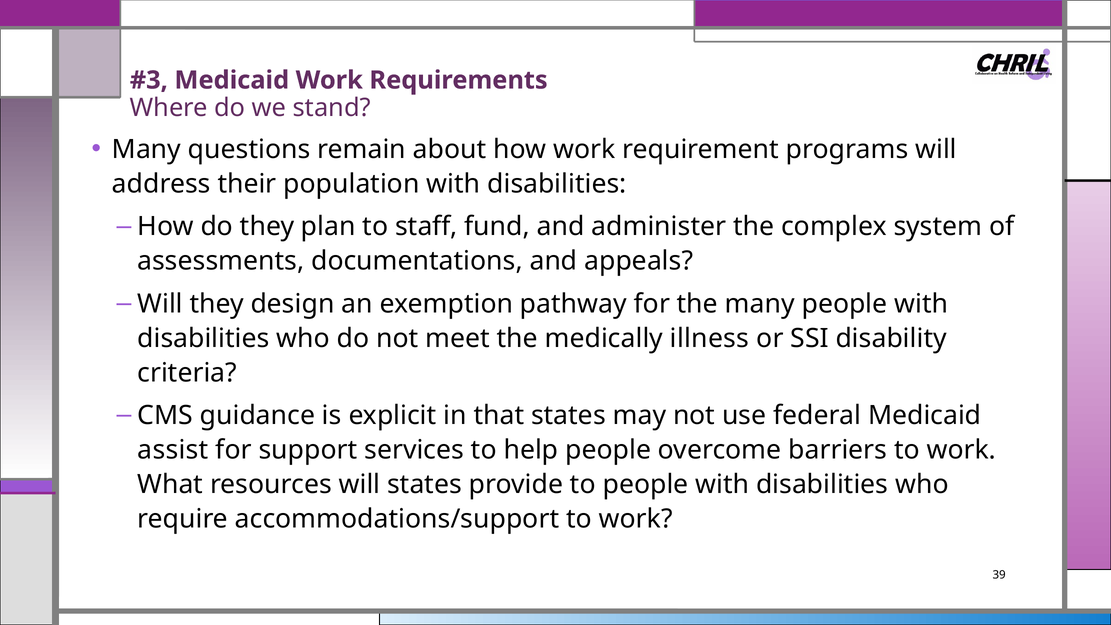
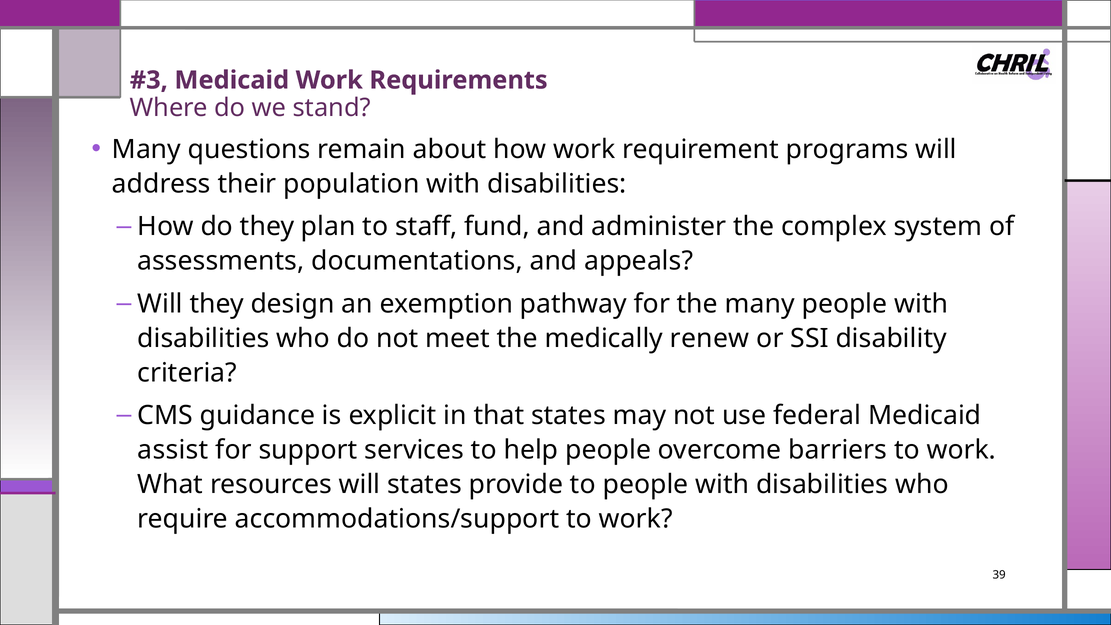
illness: illness -> renew
